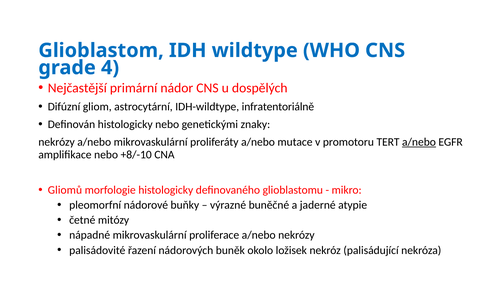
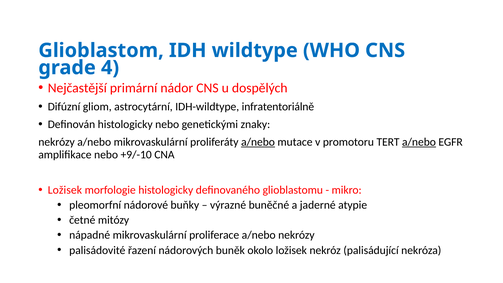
a/nebo at (258, 142) underline: none -> present
+8/-10: +8/-10 -> +9/-10
Gliomů at (65, 190): Gliomů -> Ložisek
